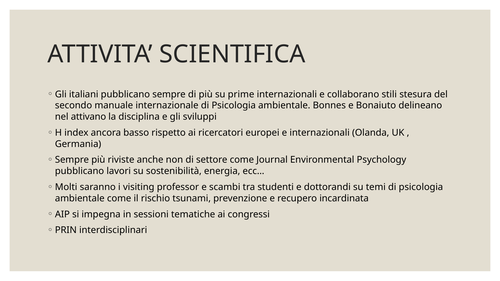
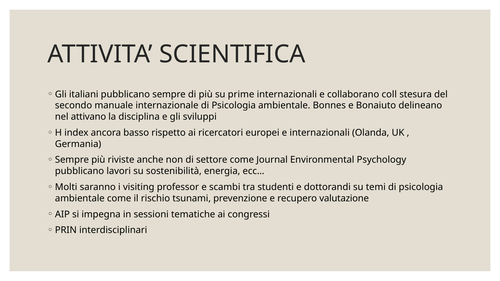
stili: stili -> coll
incardinata: incardinata -> valutazione
